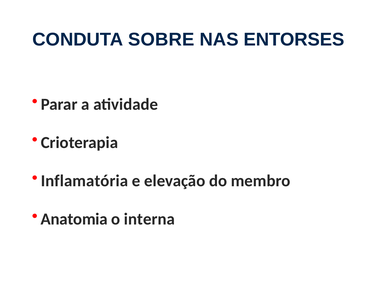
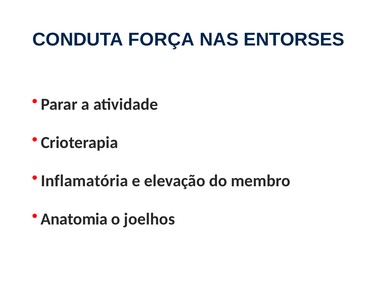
SOBRE: SOBRE -> FORÇA
interna: interna -> joelhos
